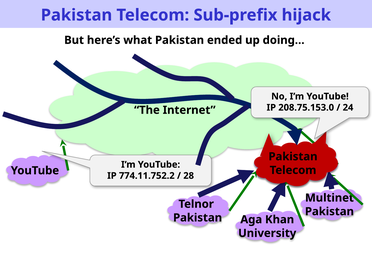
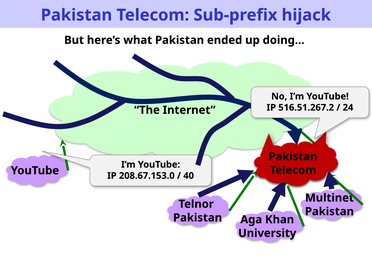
208.75.153.0: 208.75.153.0 -> 516.51.267.2
774.11.752.2: 774.11.752.2 -> 208.67.153.0
28: 28 -> 40
